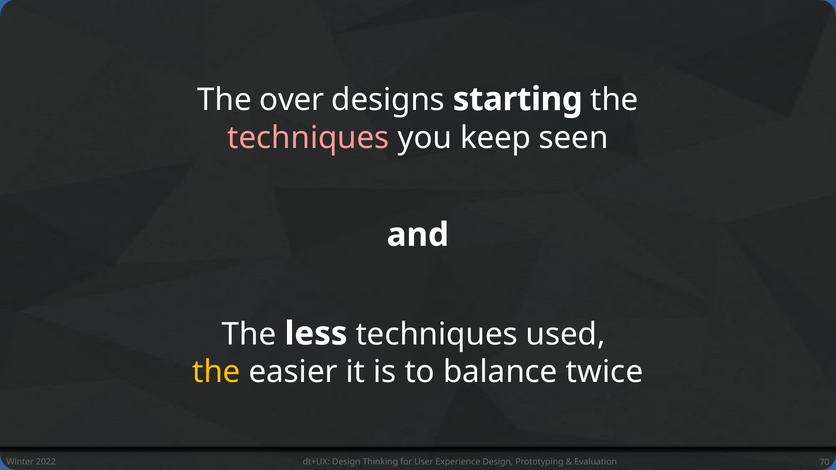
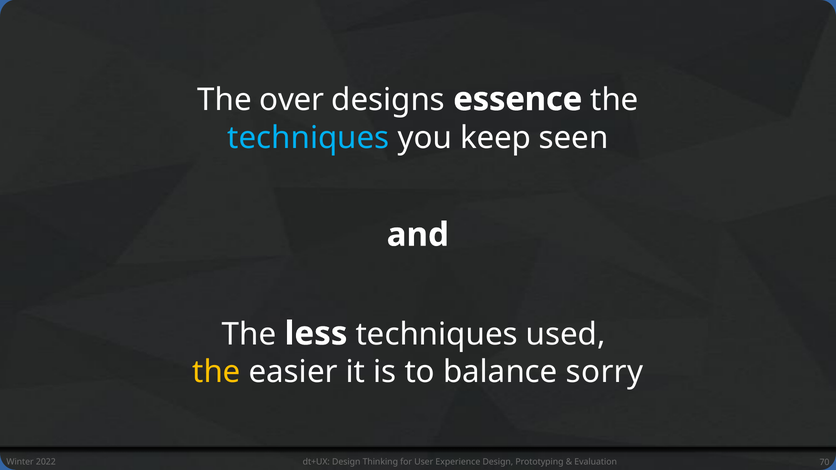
starting: starting -> essence
techniques at (308, 138) colour: pink -> light blue
twice: twice -> sorry
